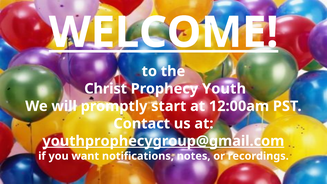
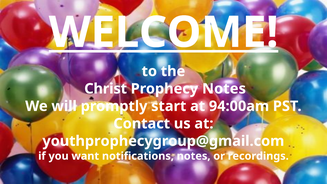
Prophecy Youth: Youth -> Notes
12:00am: 12:00am -> 94:00am
youthprophecygroup@gmail.com underline: present -> none
